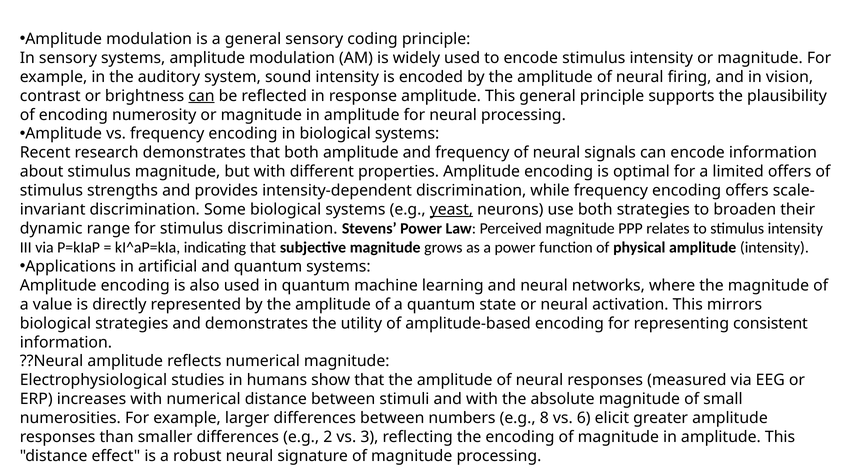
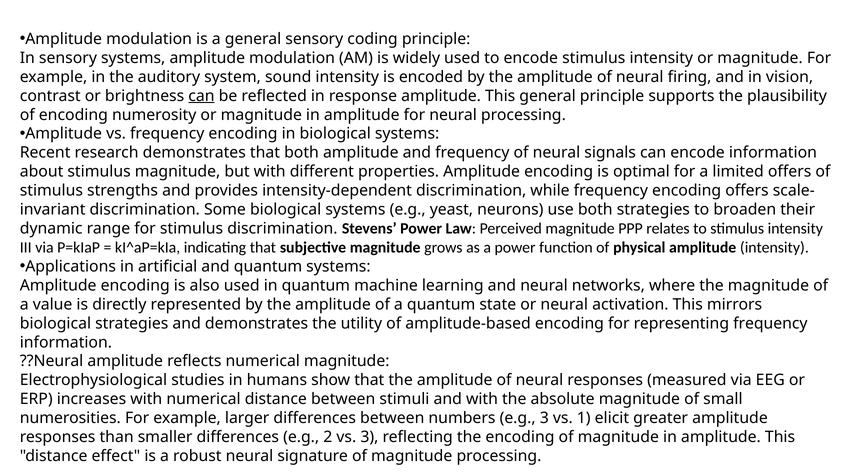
yeast underline: present -> none
representing consistent: consistent -> frequency
e.g 8: 8 -> 3
6: 6 -> 1
